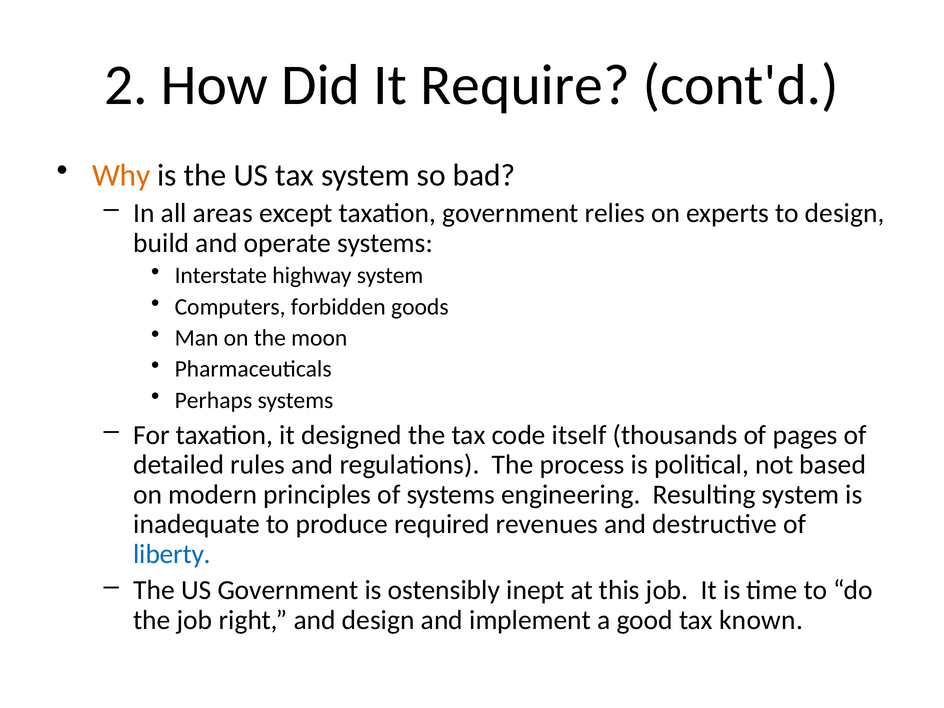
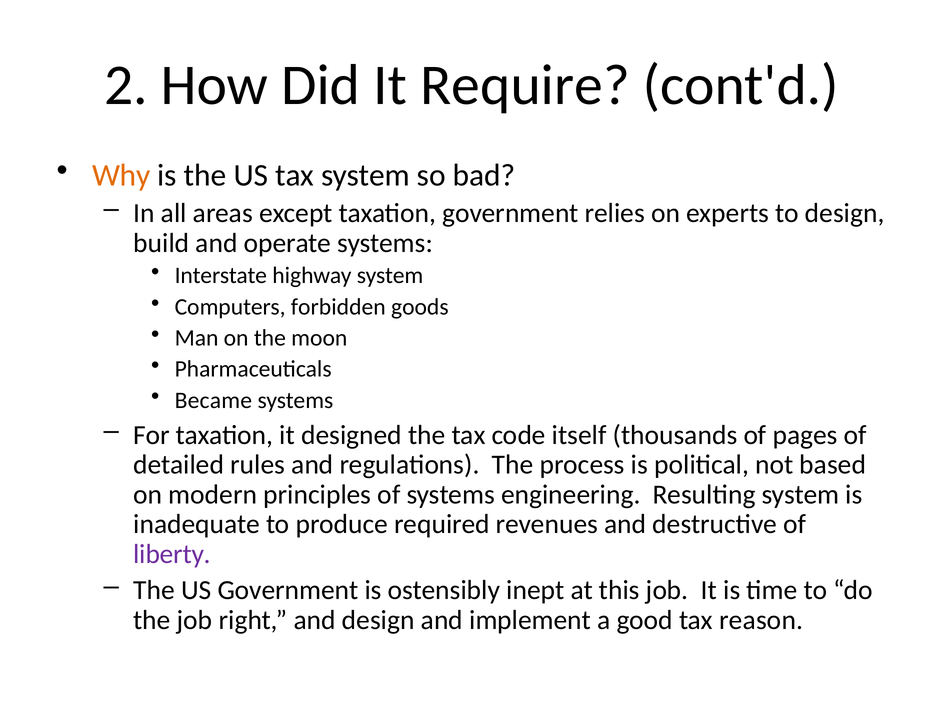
Perhaps: Perhaps -> Became
liberty colour: blue -> purple
known: known -> reason
